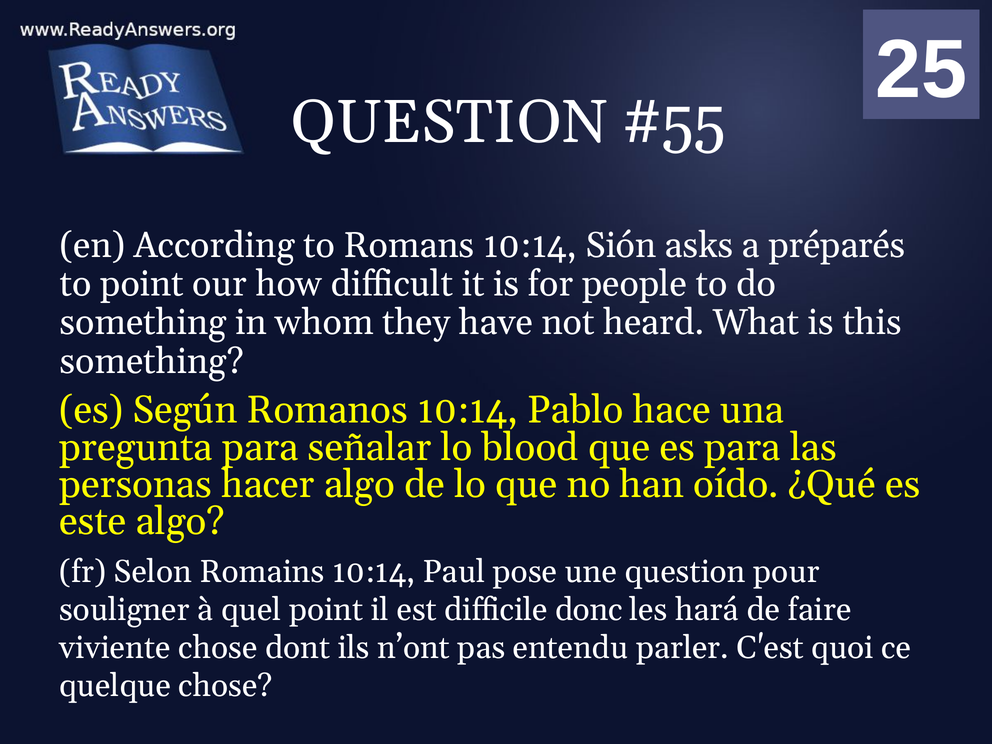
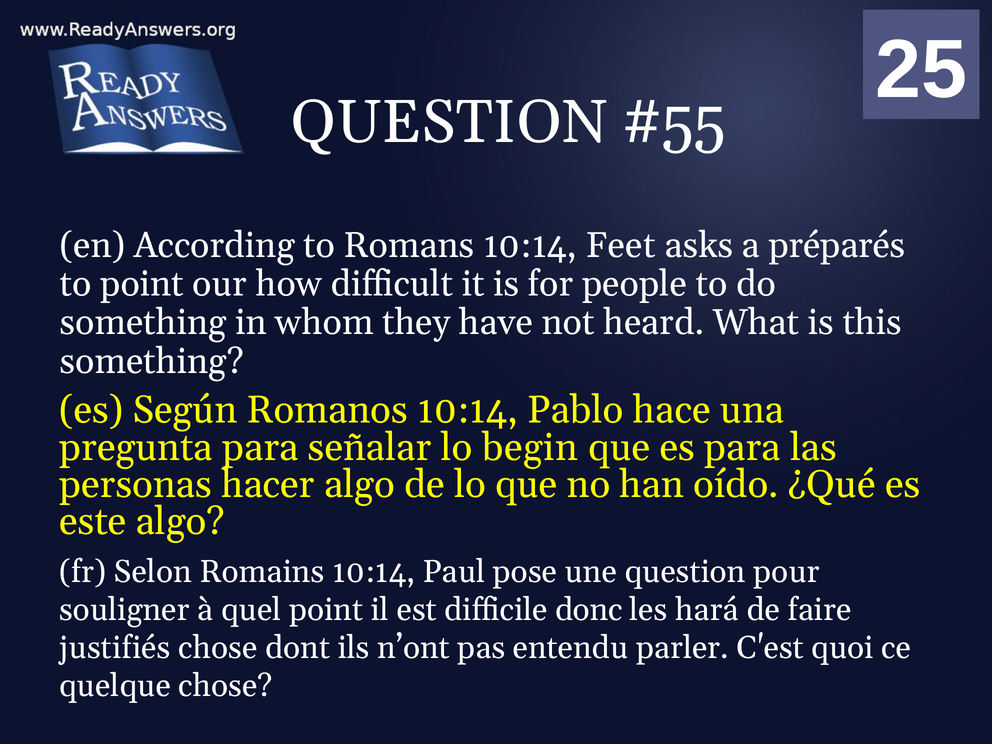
Sión: Sión -> Feet
blood: blood -> begin
viviente: viviente -> justifiés
